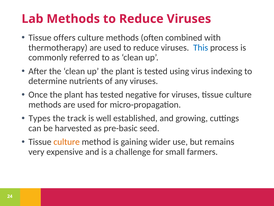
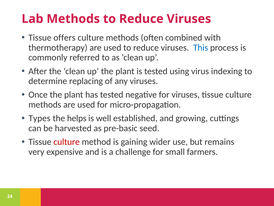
nutrients: nutrients -> replacing
track: track -> helps
culture at (67, 142) colour: orange -> red
